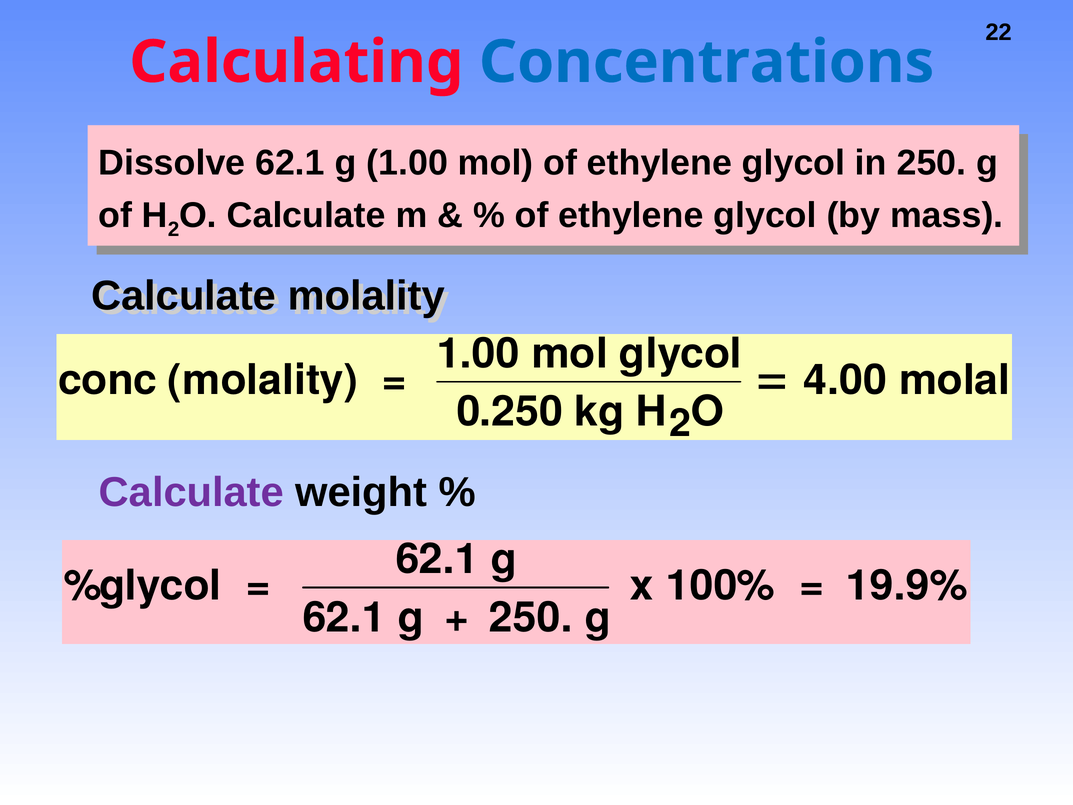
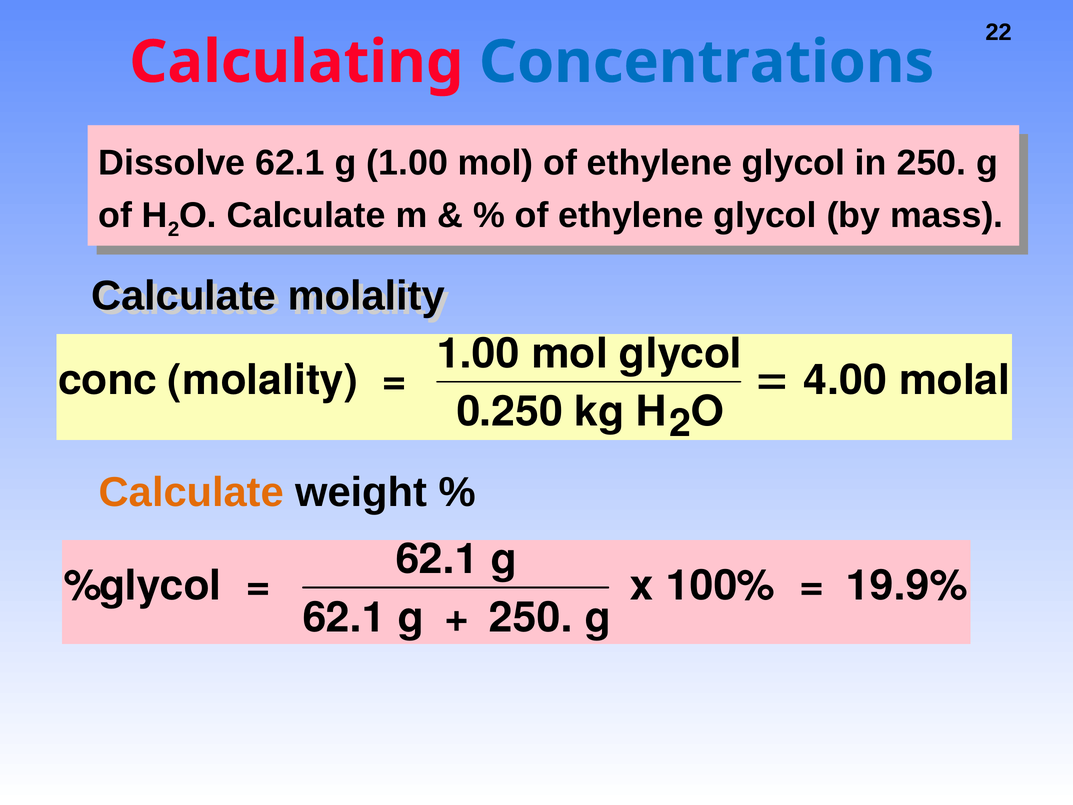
Calculate at (191, 492) colour: purple -> orange
